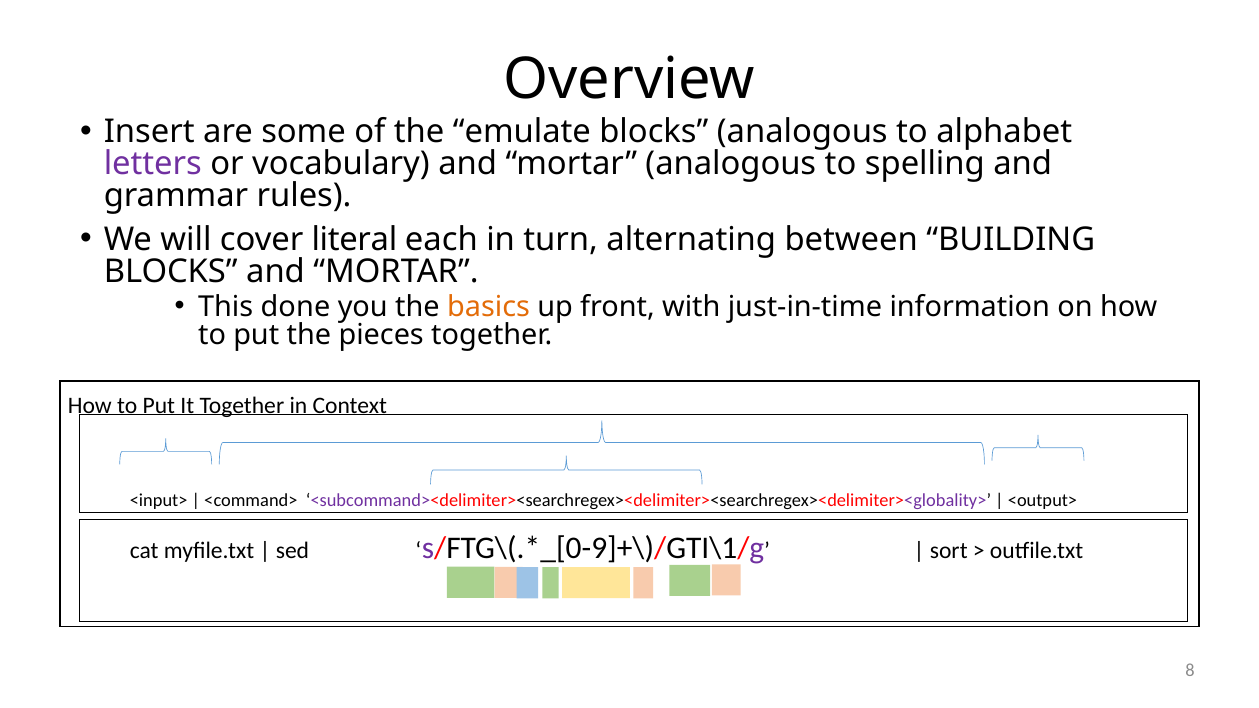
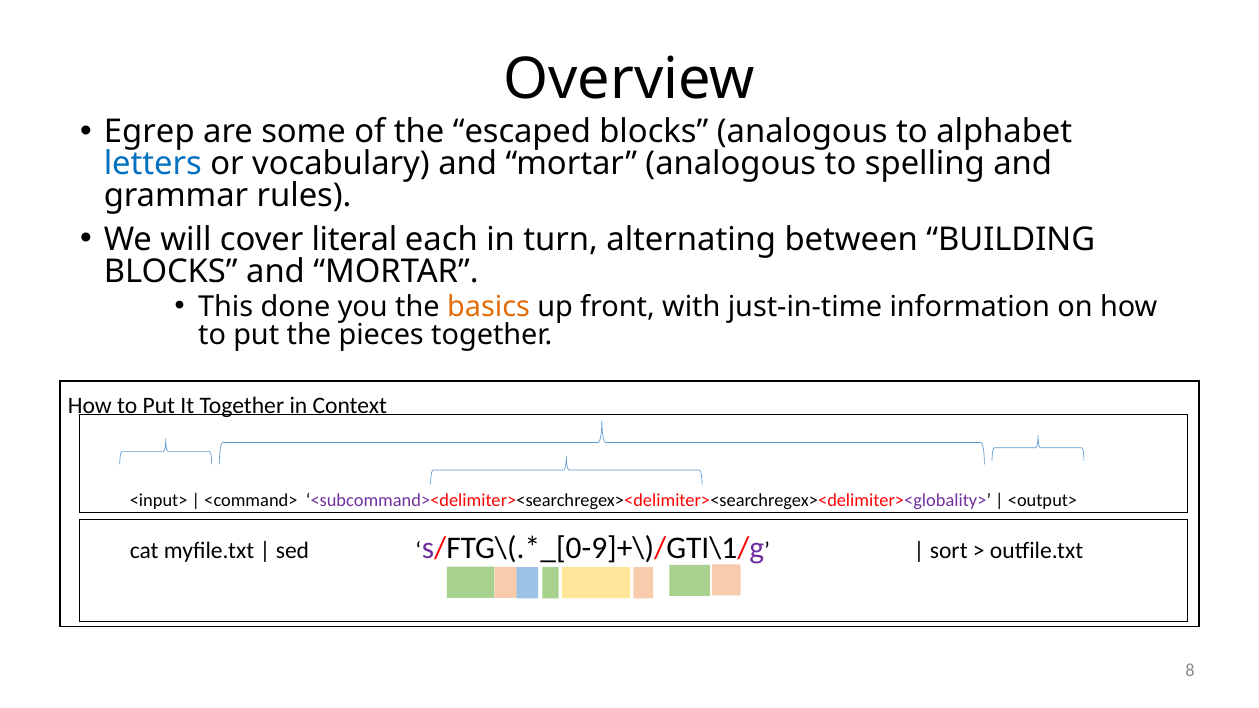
Insert: Insert -> Egrep
emulate: emulate -> escaped
letters colour: purple -> blue
